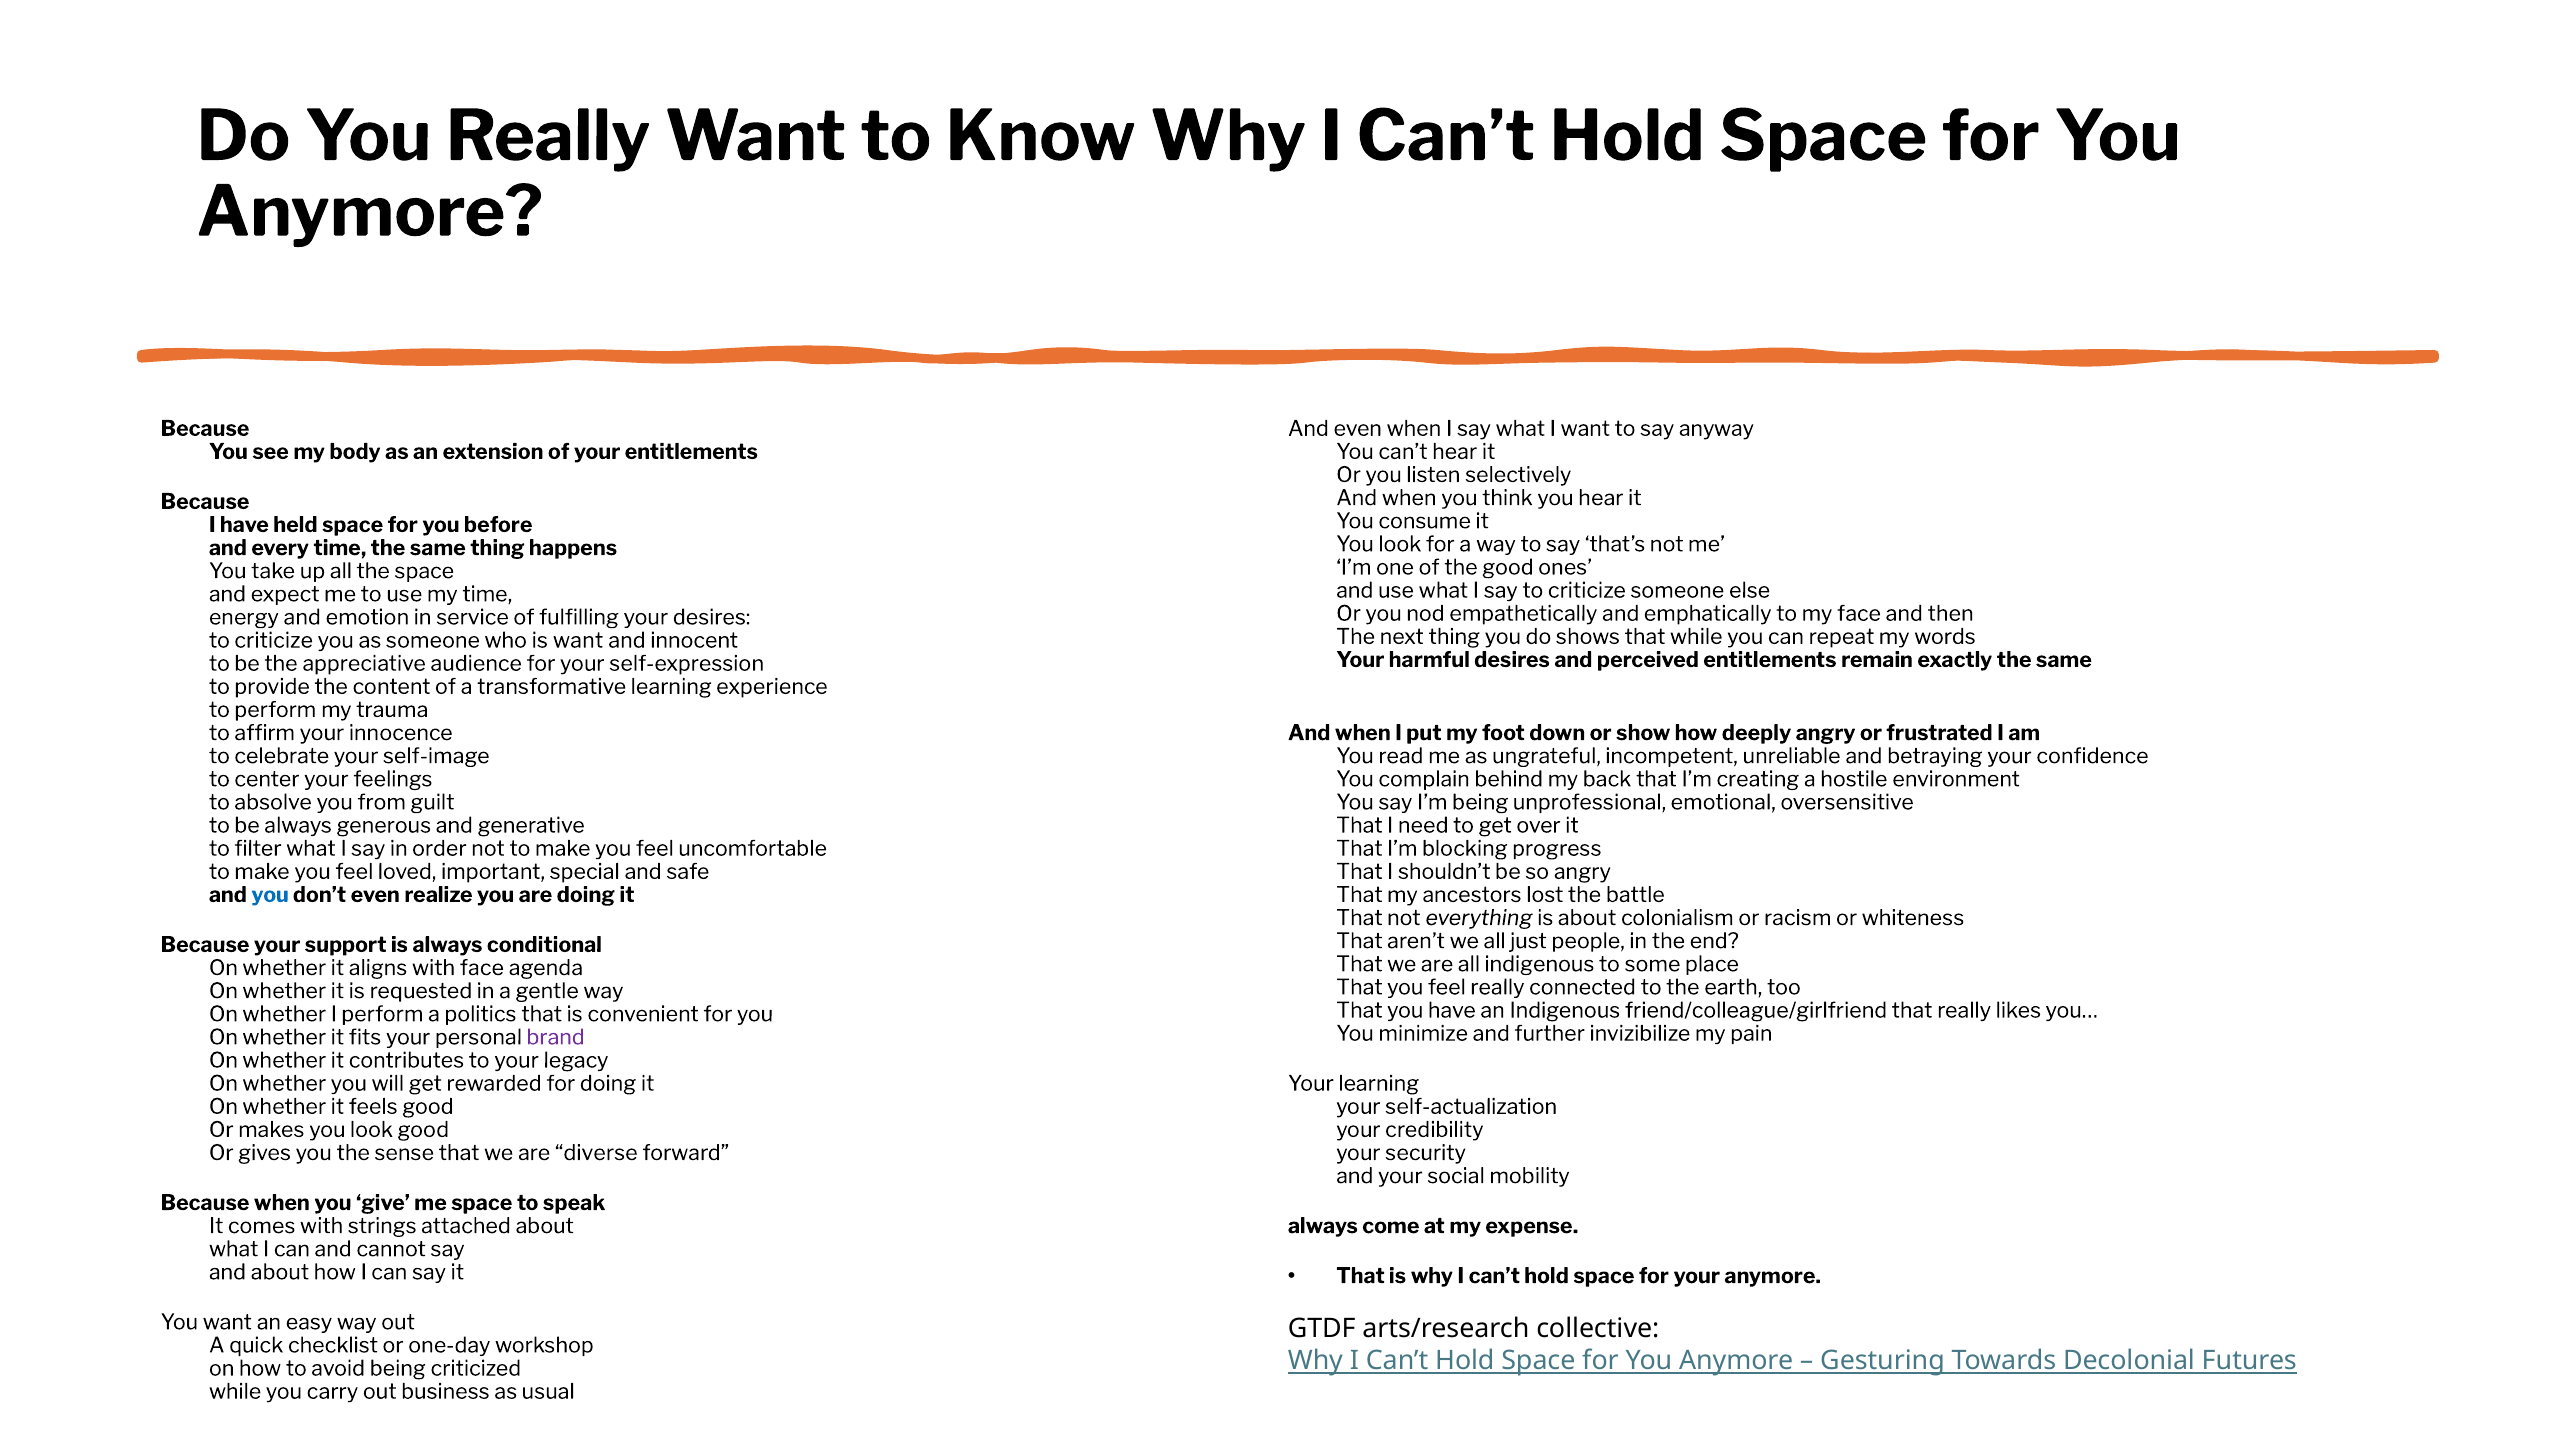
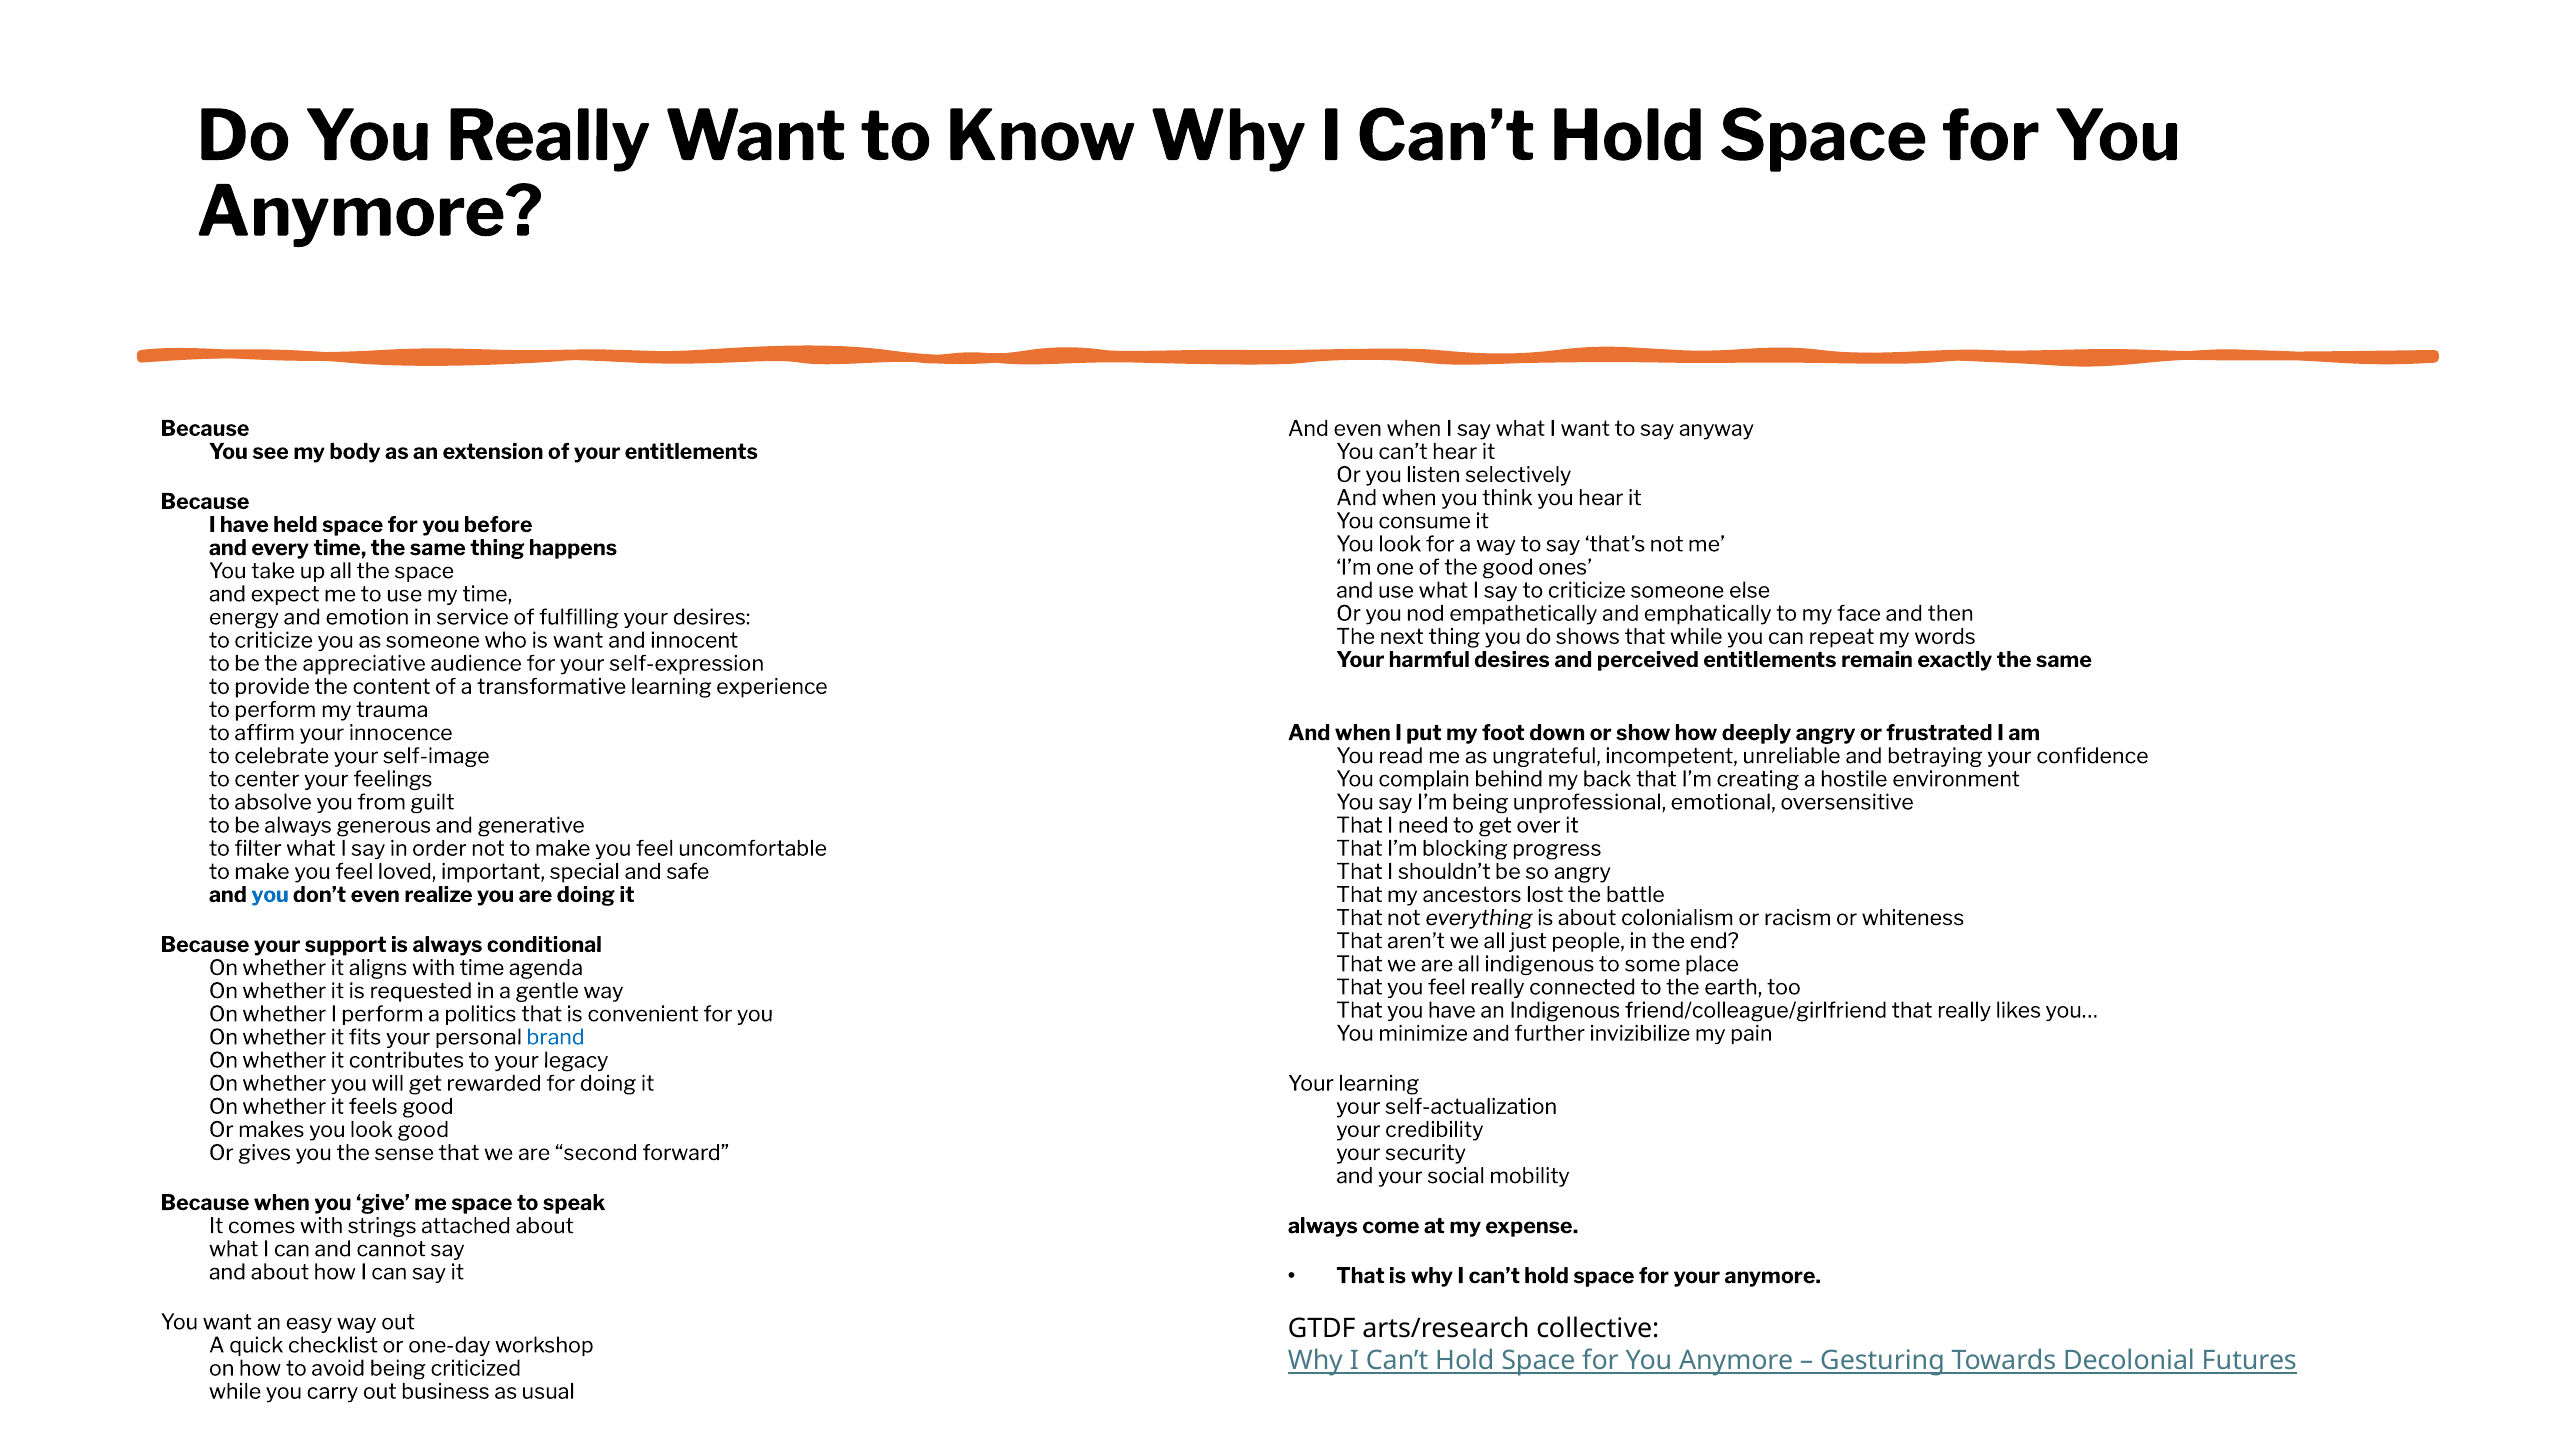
with face: face -> time
brand colour: purple -> blue
diverse: diverse -> second
